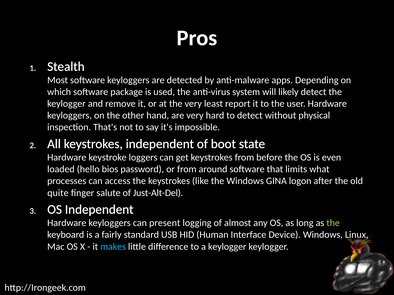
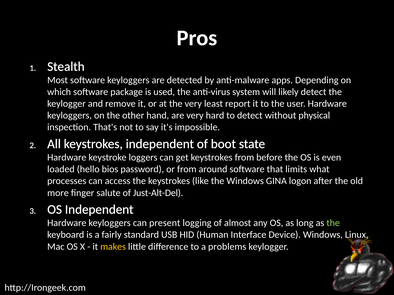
quite: quite -> more
makes colour: light blue -> yellow
a keylogger: keylogger -> problems
